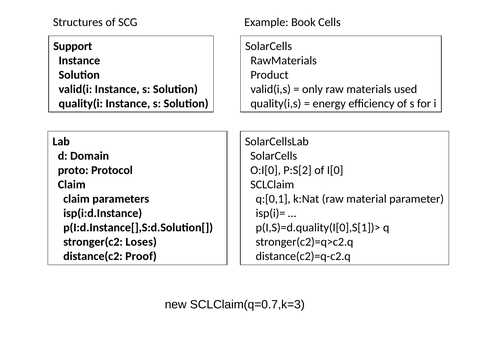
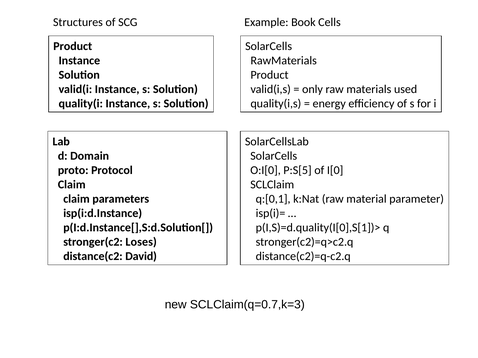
Support at (73, 46): Support -> Product
P:S[2: P:S[2 -> P:S[5
Proof: Proof -> David
